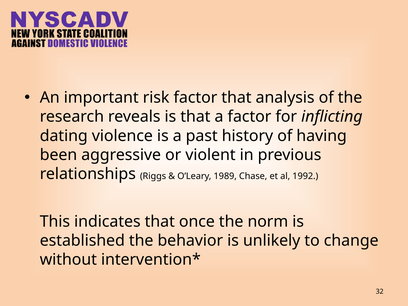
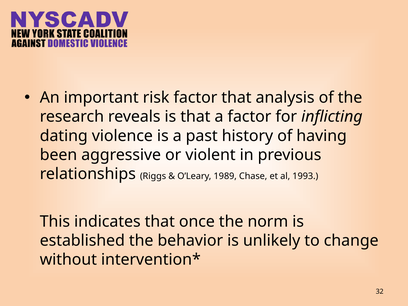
1992: 1992 -> 1993
